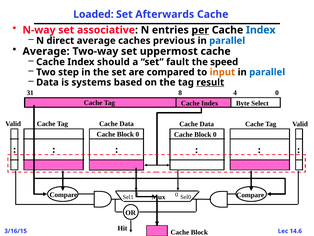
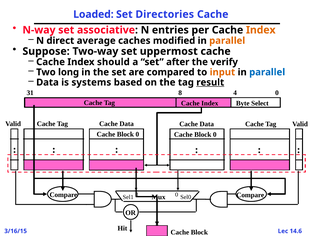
Afterwards: Afterwards -> Directories
per underline: present -> none
Index at (261, 30) colour: blue -> orange
previous: previous -> modified
parallel at (227, 41) colour: blue -> orange
Average at (46, 51): Average -> Suppose
fault: fault -> after
speed: speed -> verify
step: step -> long
